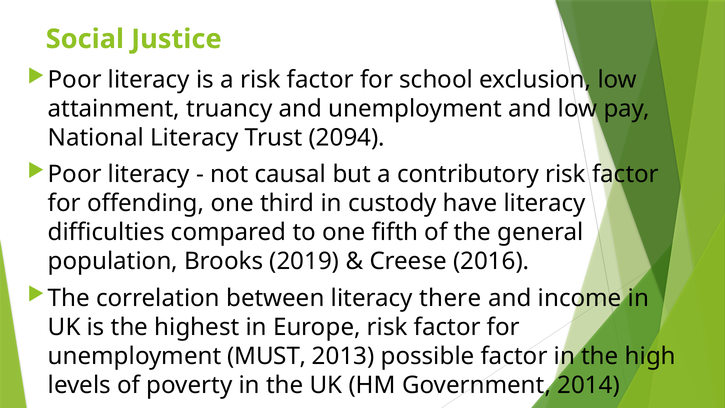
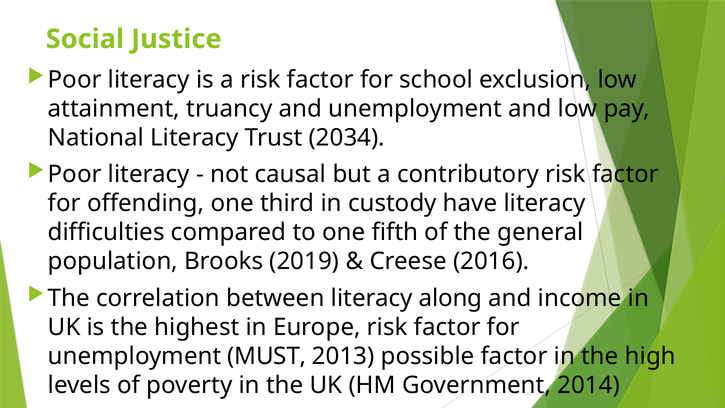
2094: 2094 -> 2034
there: there -> along
